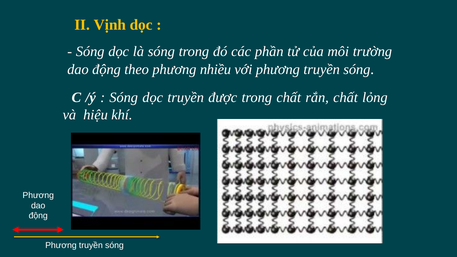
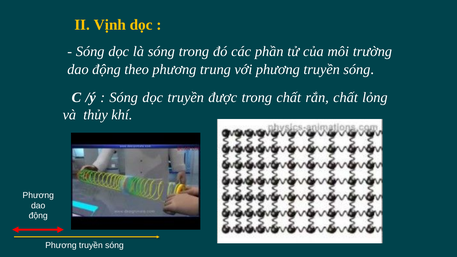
nhiều: nhiều -> trung
hiệu: hiệu -> thủy
